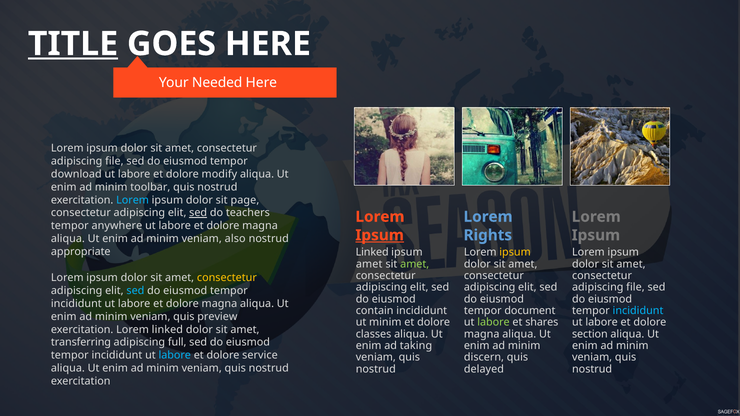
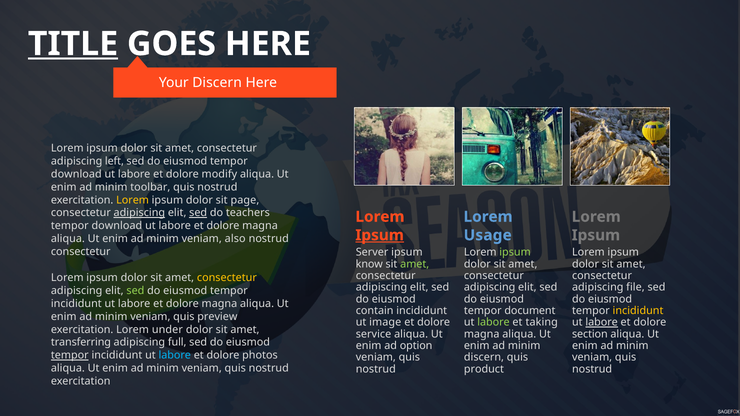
Your Needed: Needed -> Discern
file at (114, 161): file -> left
Lorem at (133, 200) colour: light blue -> yellow
adipiscing at (139, 213) underline: none -> present
anywhere at (117, 226): anywhere -> download
Rights: Rights -> Usage
appropriate at (81, 252): appropriate -> consectetur
Linked at (372, 252): Linked -> Server
ipsum at (515, 252) colour: yellow -> light green
amet at (369, 264): amet -> know
sed at (135, 291) colour: light blue -> light green
incididunt at (638, 311) colour: light blue -> yellow
ut minim: minim -> image
shares: shares -> taking
labore at (602, 322) underline: none -> present
Lorem linked: linked -> under
classes: classes -> service
taking: taking -> option
tempor at (70, 356) underline: none -> present
service: service -> photos
delayed: delayed -> product
